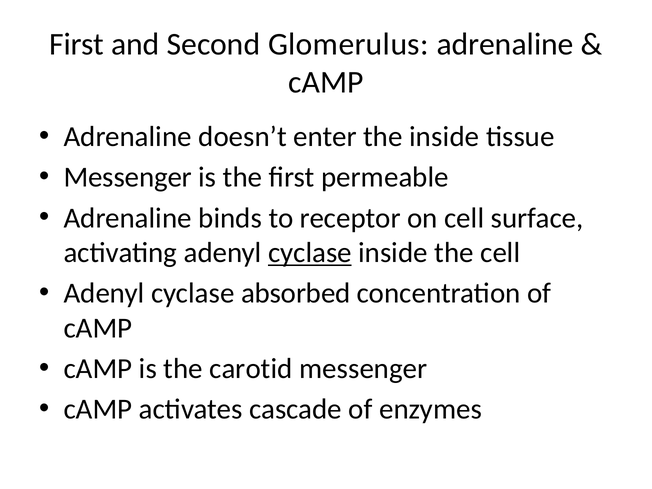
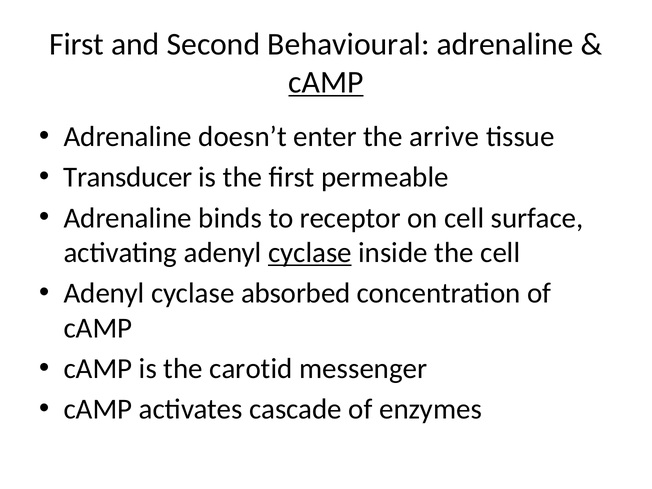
Glomerulus: Glomerulus -> Behavioural
cAMP at (326, 82) underline: none -> present
the inside: inside -> arrive
Messenger at (128, 177): Messenger -> Transducer
